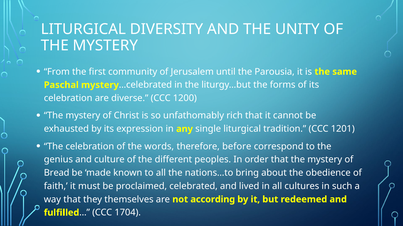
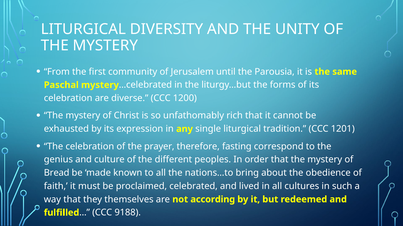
words: words -> prayer
before: before -> fasting
1704: 1704 -> 9188
